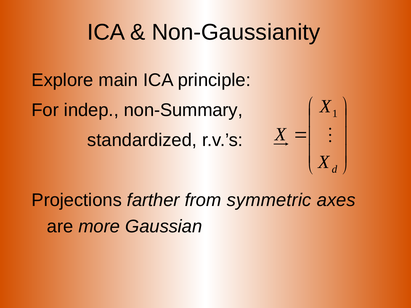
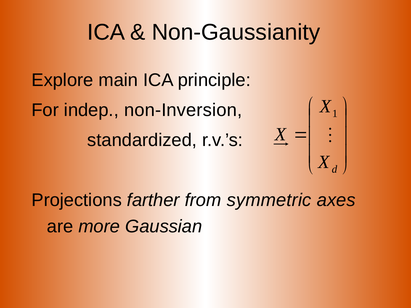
non-Summary: non-Summary -> non-Inversion
